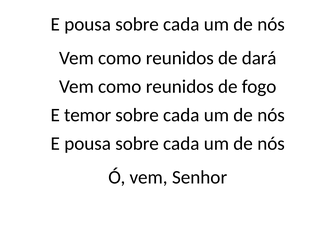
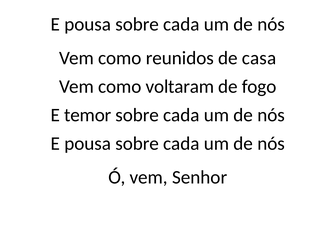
dará: dará -> casa
reunidos at (180, 87): reunidos -> voltaram
